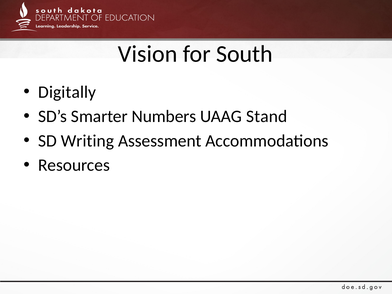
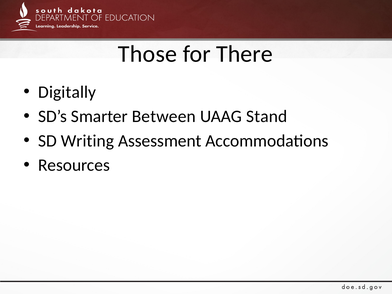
Vision: Vision -> Those
South: South -> There
Numbers: Numbers -> Between
